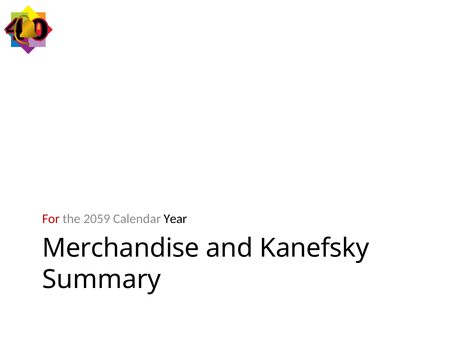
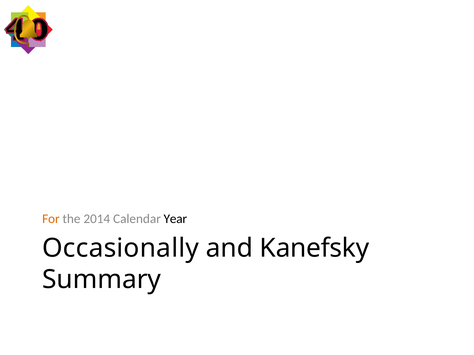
For colour: red -> orange
2059: 2059 -> 2014
Merchandise: Merchandise -> Occasionally
